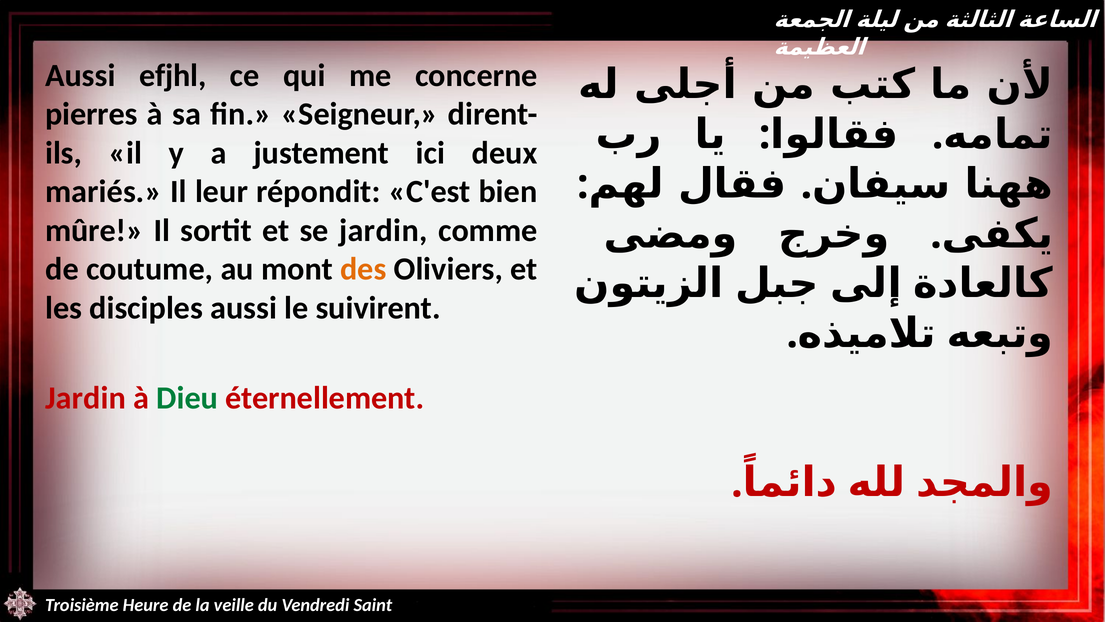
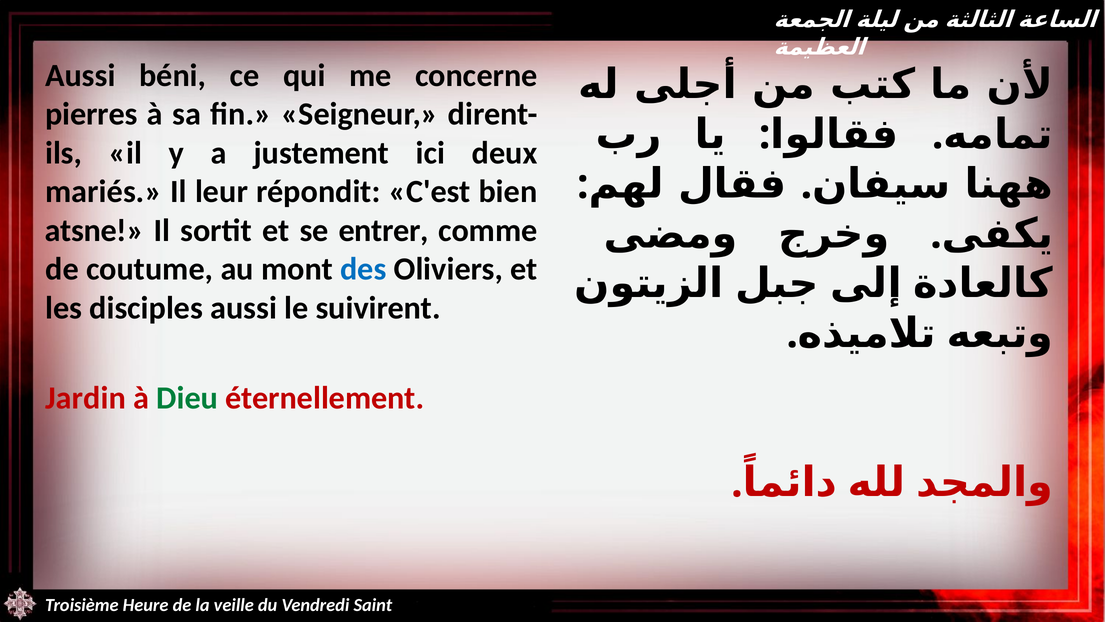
efjhl: efjhl -> béni
mûre: mûre -> atsne
se jardin: jardin -> entrer
des colour: orange -> blue
